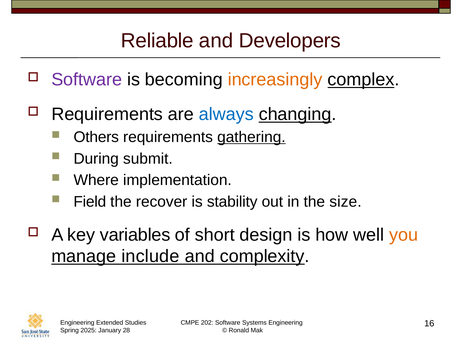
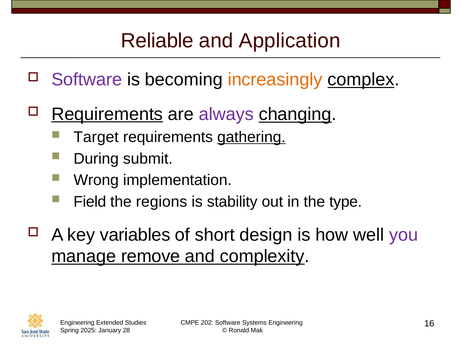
Developers: Developers -> Application
Requirements at (107, 114) underline: none -> present
always colour: blue -> purple
Others: Others -> Target
Where: Where -> Wrong
recover: recover -> regions
size: size -> type
you colour: orange -> purple
include: include -> remove
